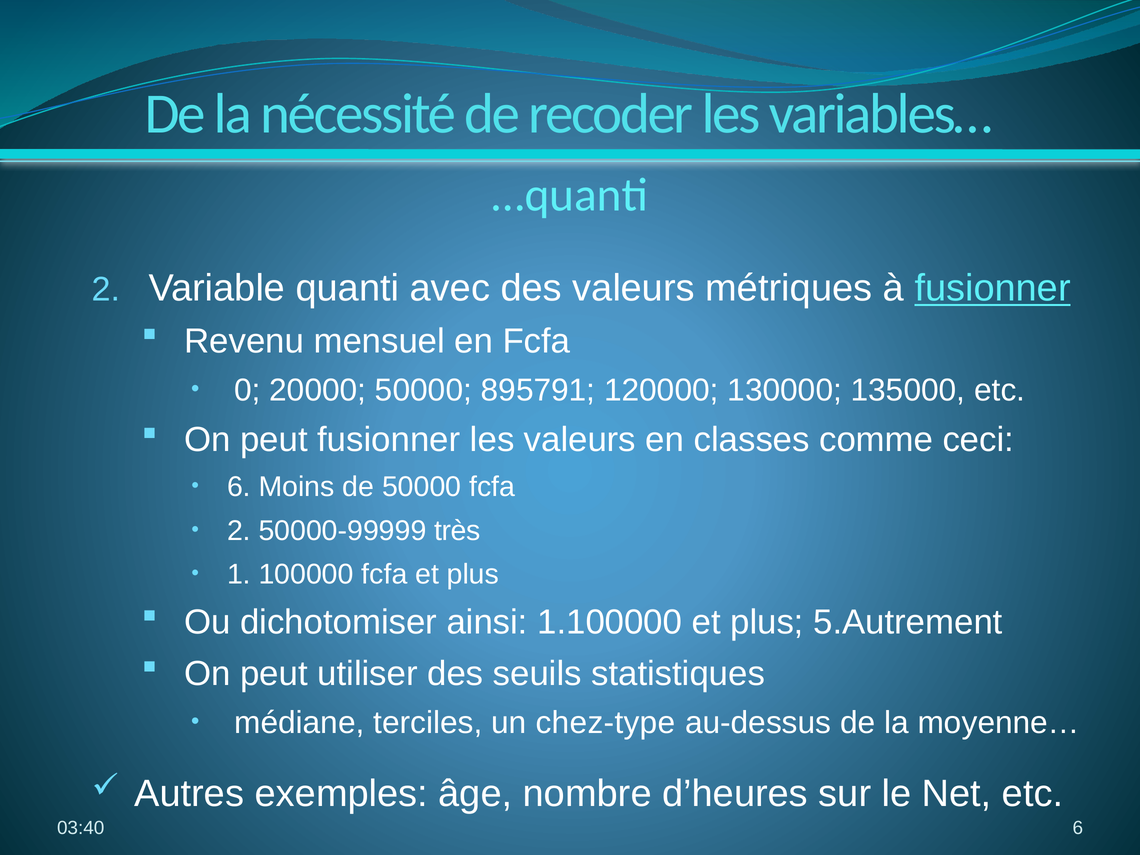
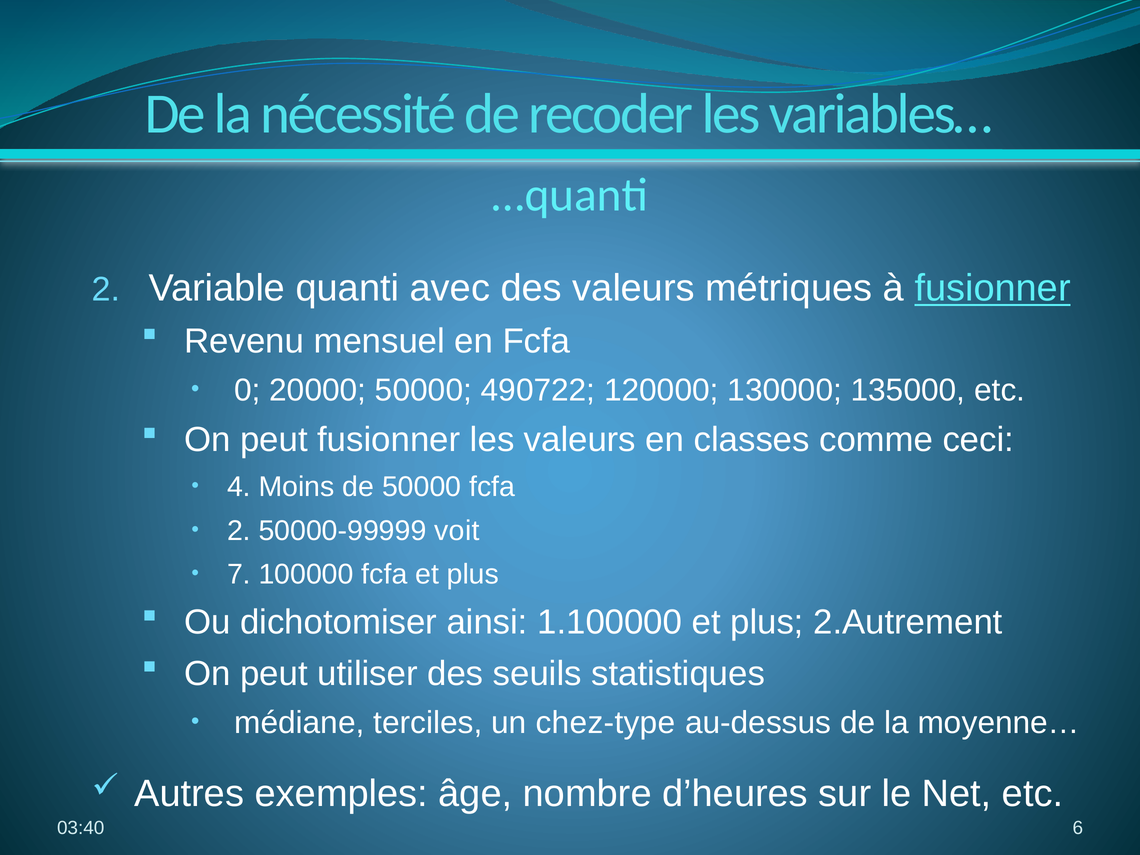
895791: 895791 -> 490722
6 at (239, 487): 6 -> 4
très: très -> voit
1: 1 -> 7
5.Autrement: 5.Autrement -> 2.Autrement
